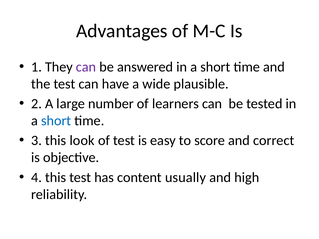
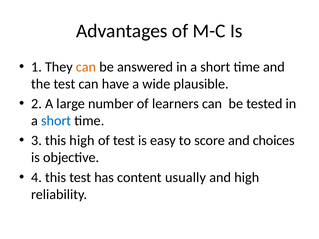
can at (86, 67) colour: purple -> orange
this look: look -> high
correct: correct -> choices
